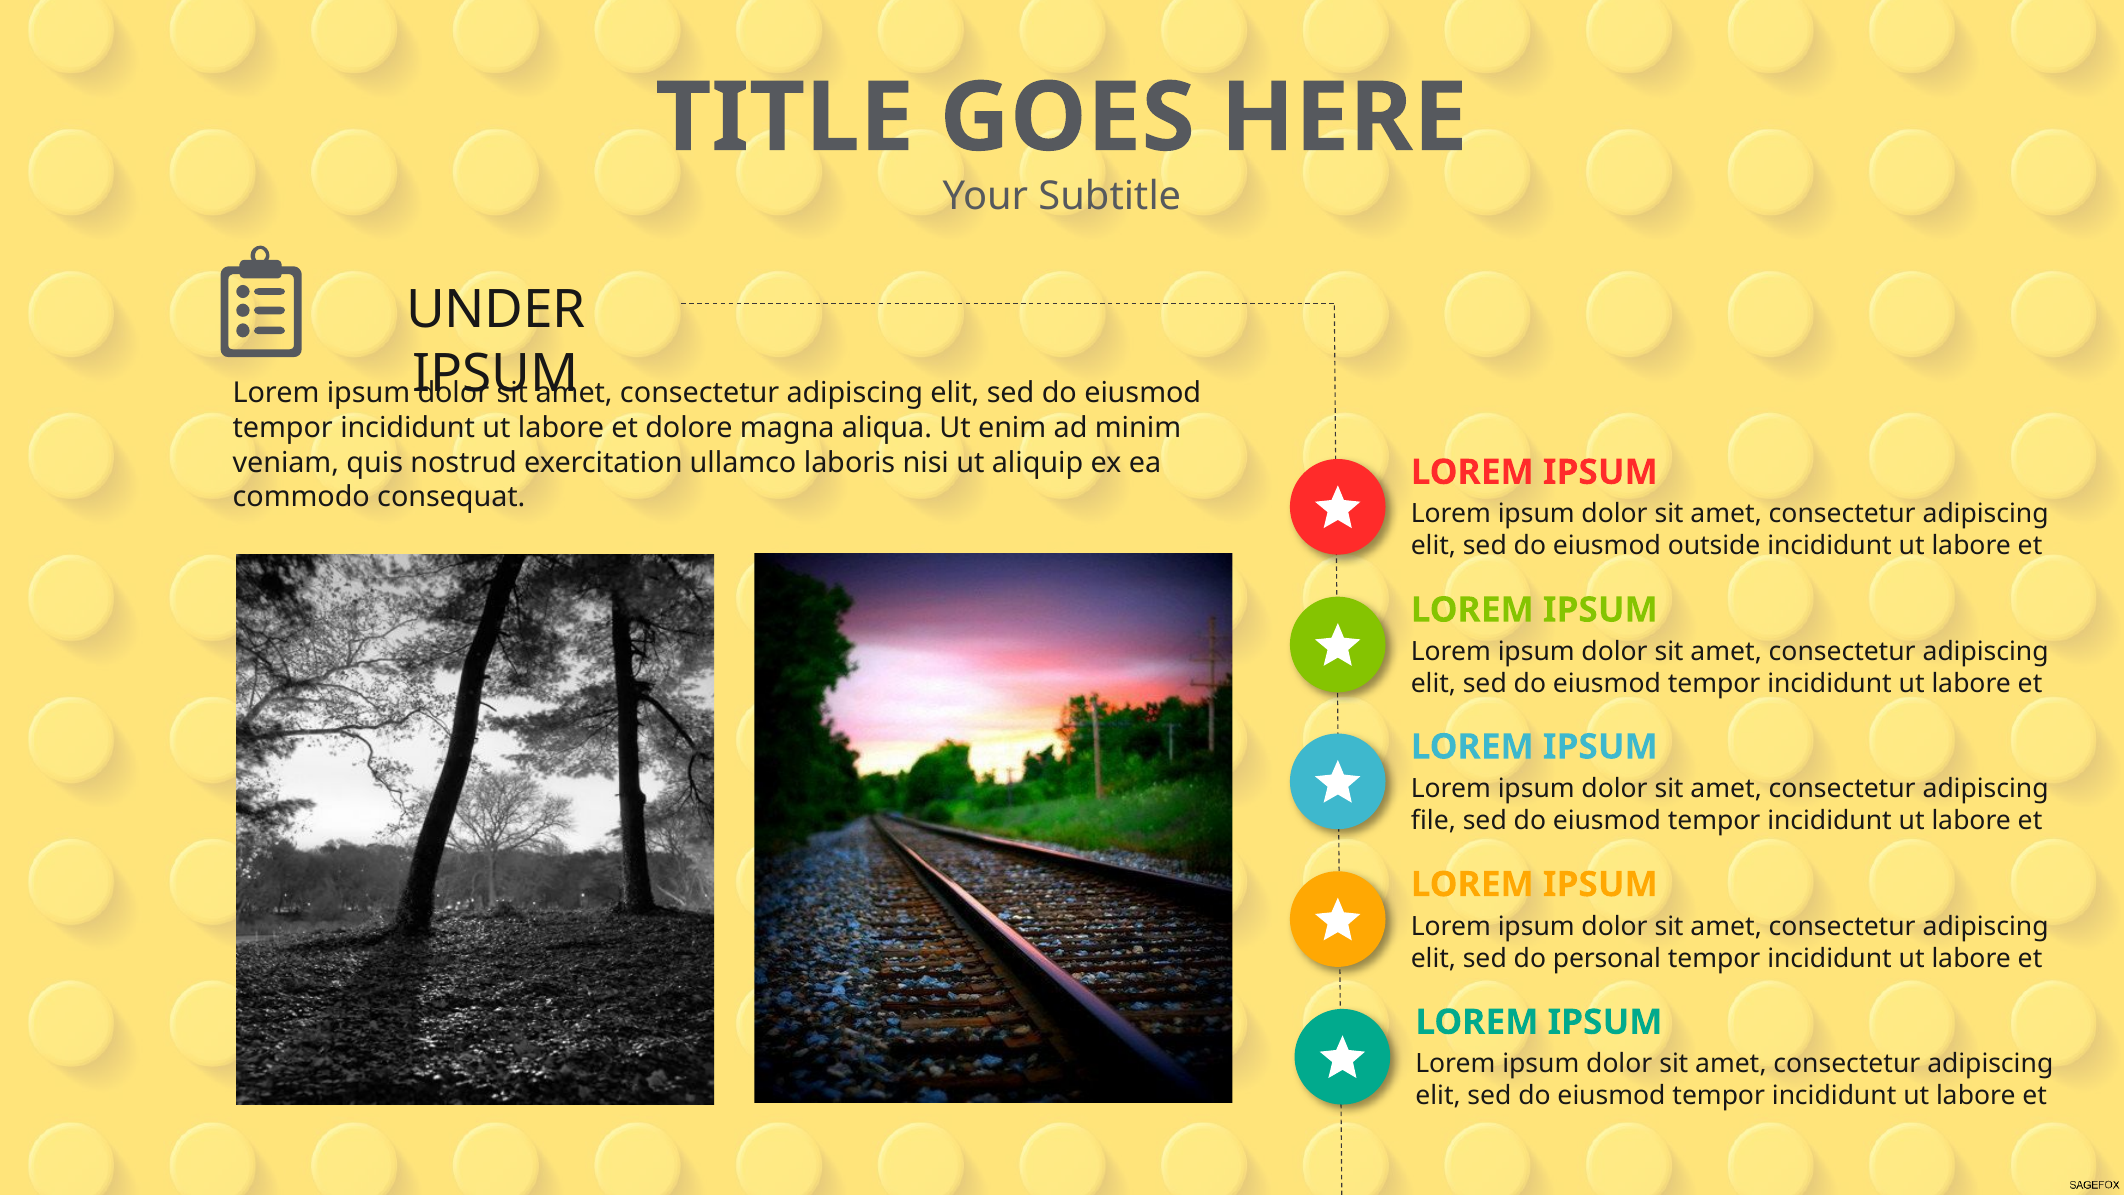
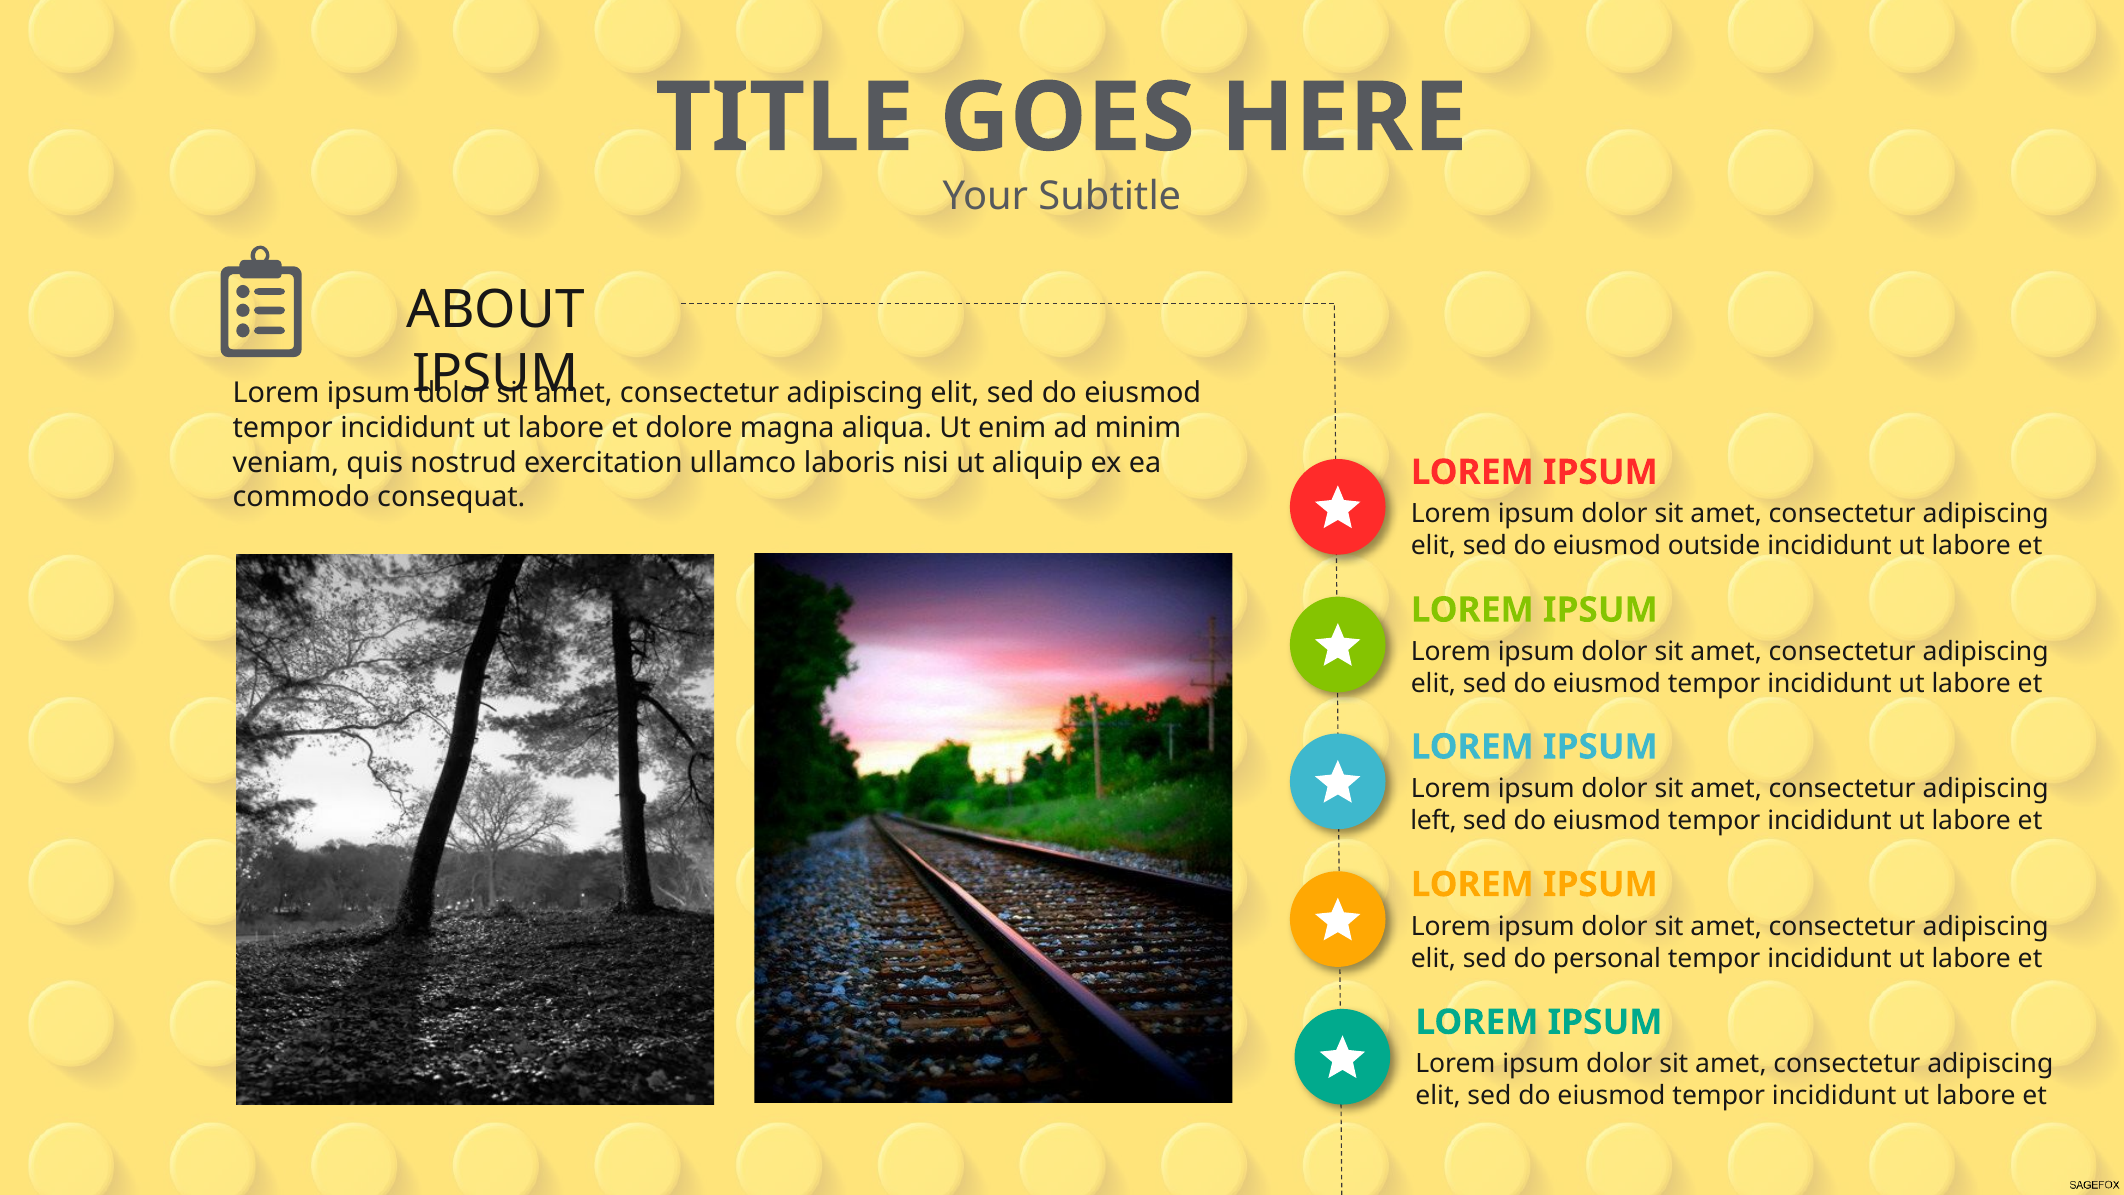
UNDER: UNDER -> ABOUT
file: file -> left
